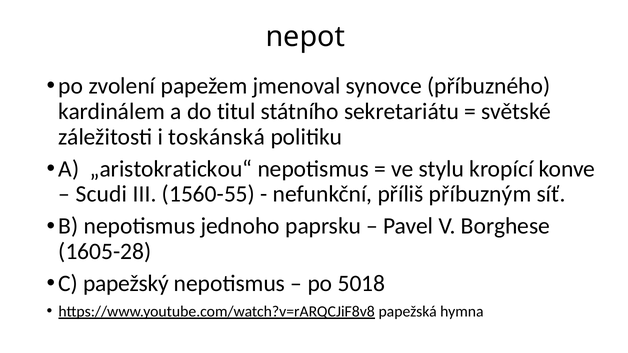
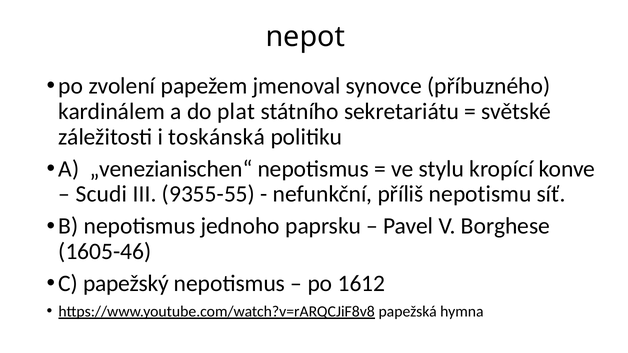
titul: titul -> plat
„aristokratickou“: „aristokratickou“ -> „venezianischen“
1560-55: 1560-55 -> 9355-55
příbuzným: příbuzným -> nepotismu
1605-28: 1605-28 -> 1605-46
5018: 5018 -> 1612
